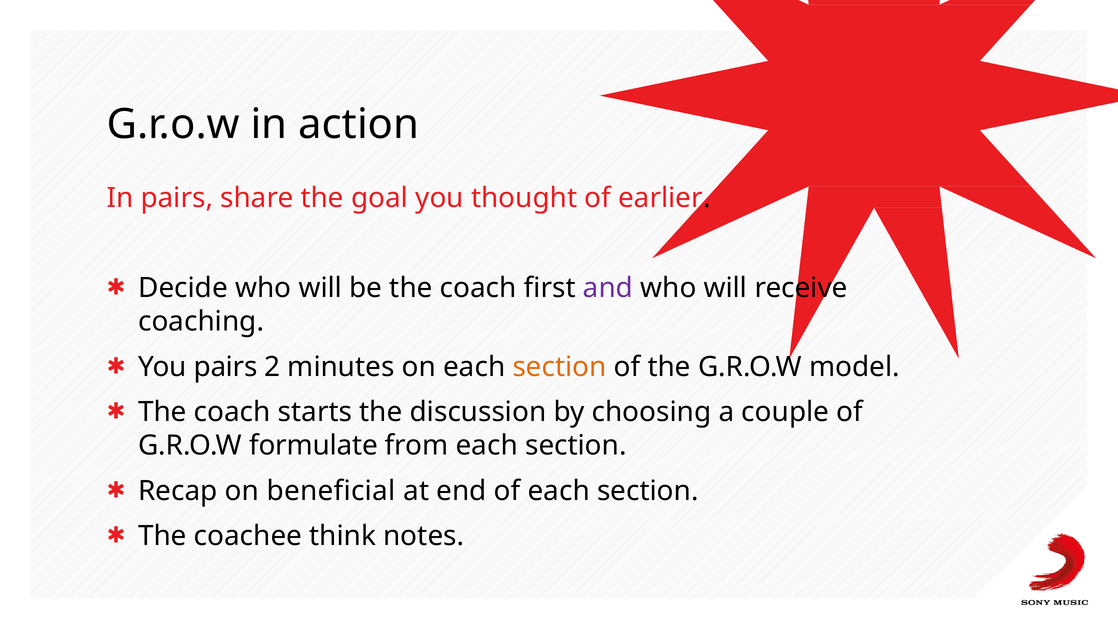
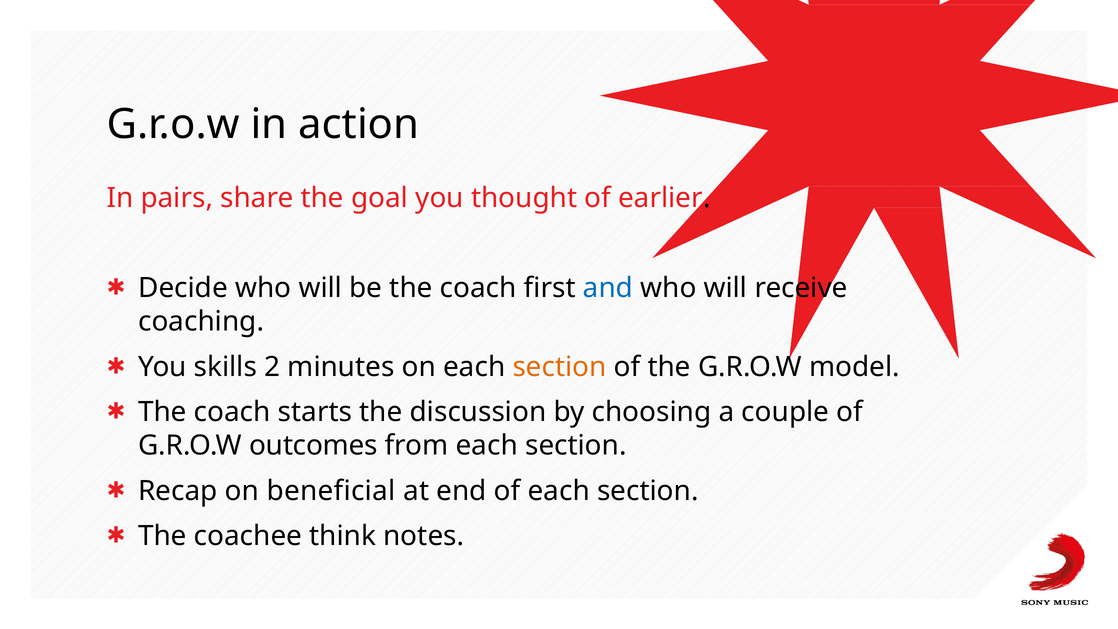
and colour: purple -> blue
You pairs: pairs -> skills
formulate: formulate -> outcomes
